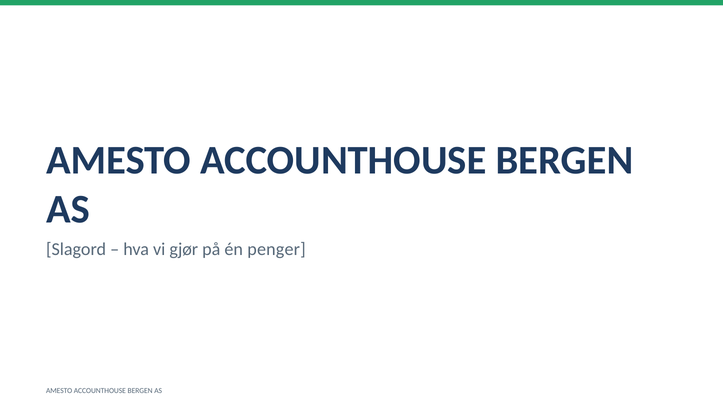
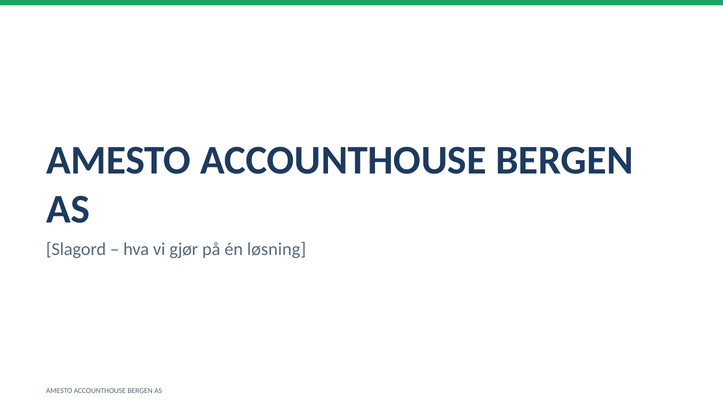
penger: penger -> løsning
